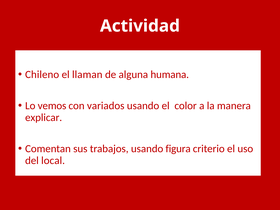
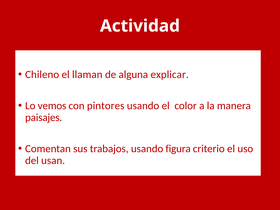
humana: humana -> explicar
variados: variados -> pintores
explicar: explicar -> paisajes
local: local -> usan
